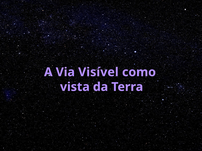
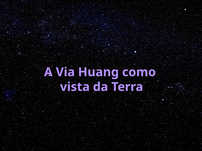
Visível: Visível -> Huang
